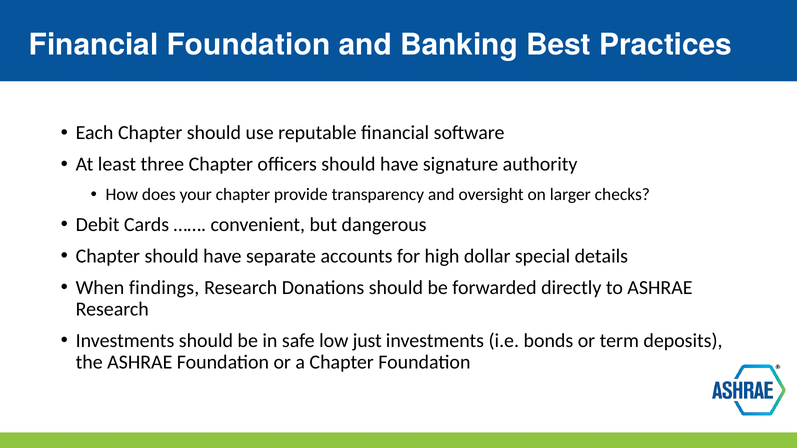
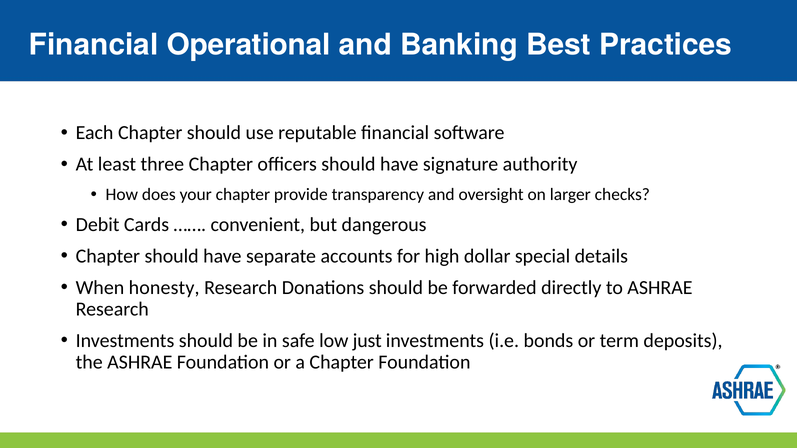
Financial Foundation: Foundation -> Operational
findings: findings -> honesty
